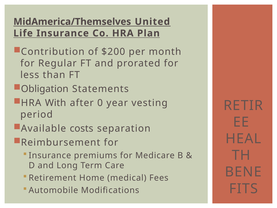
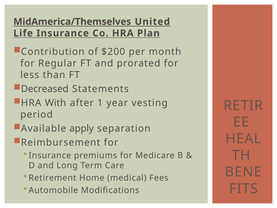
Obligation: Obligation -> Decreased
0: 0 -> 1
costs: costs -> apply
